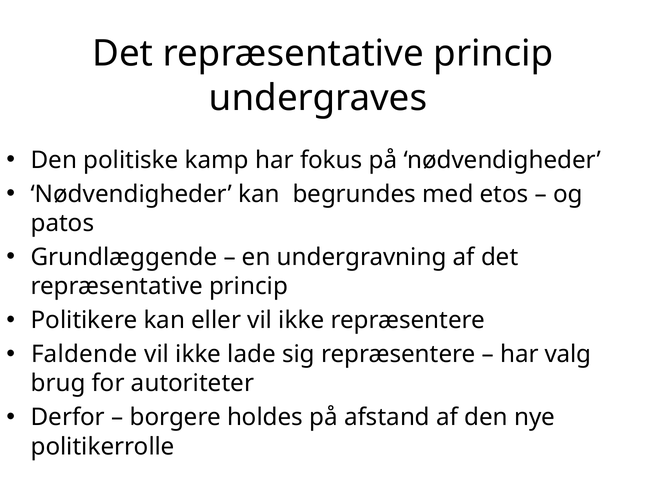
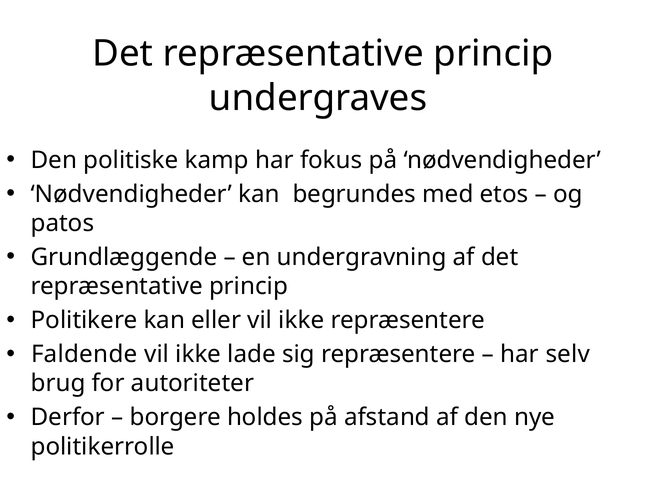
valg: valg -> selv
